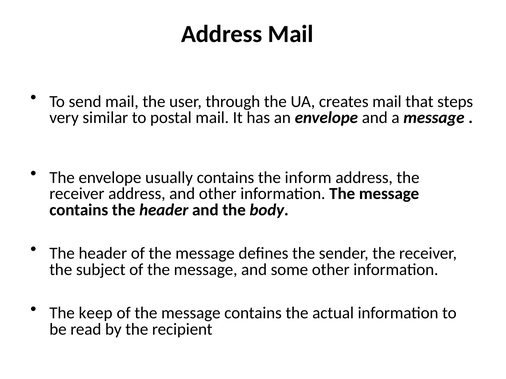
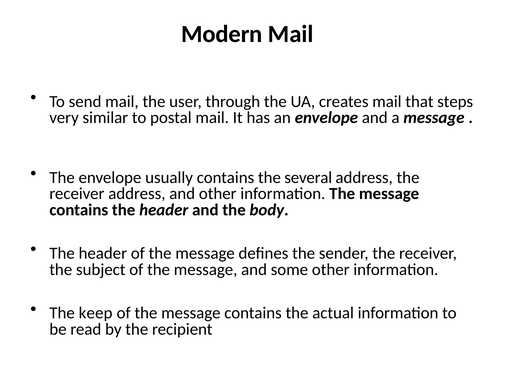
Address at (222, 34): Address -> Modern
inform: inform -> several
